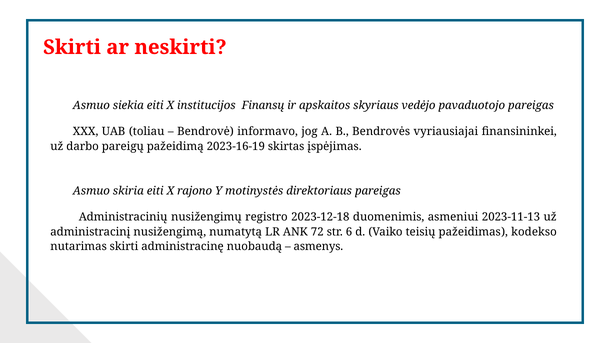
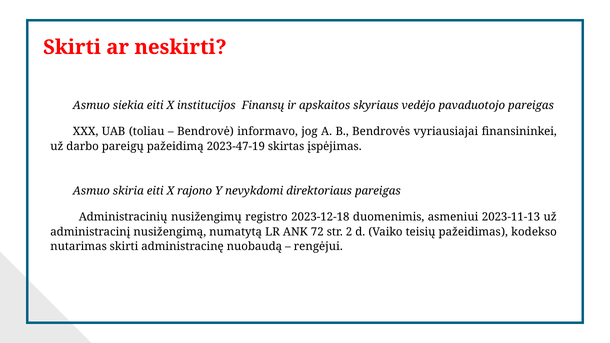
2023-16-19: 2023-16-19 -> 2023-47-19
motinystės: motinystės -> nevykdomi
6: 6 -> 2
asmenys: asmenys -> rengėjui
